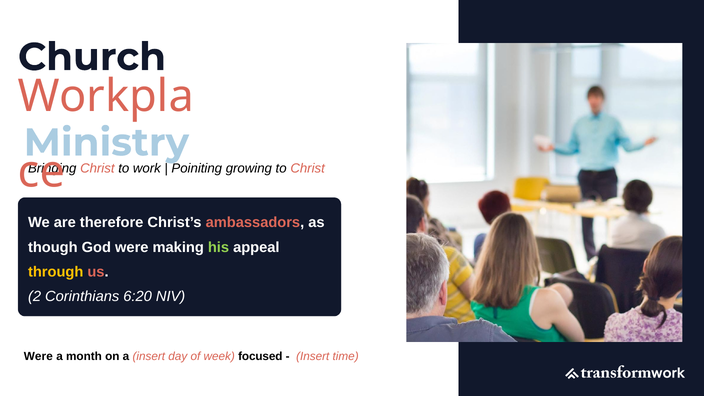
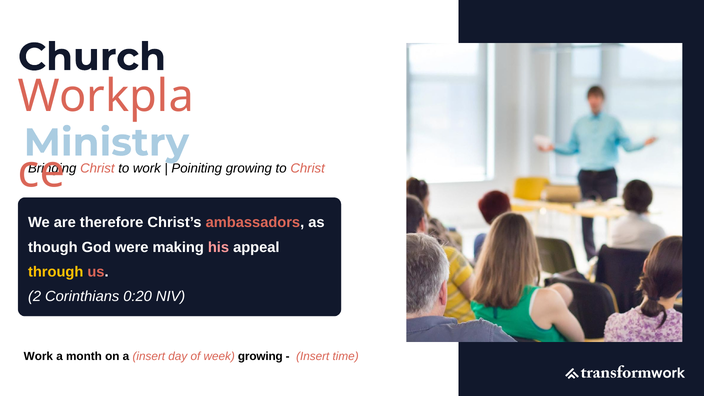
his colour: light green -> pink
6:20: 6:20 -> 0:20
Were at (38, 356): Were -> Work
week focused: focused -> growing
